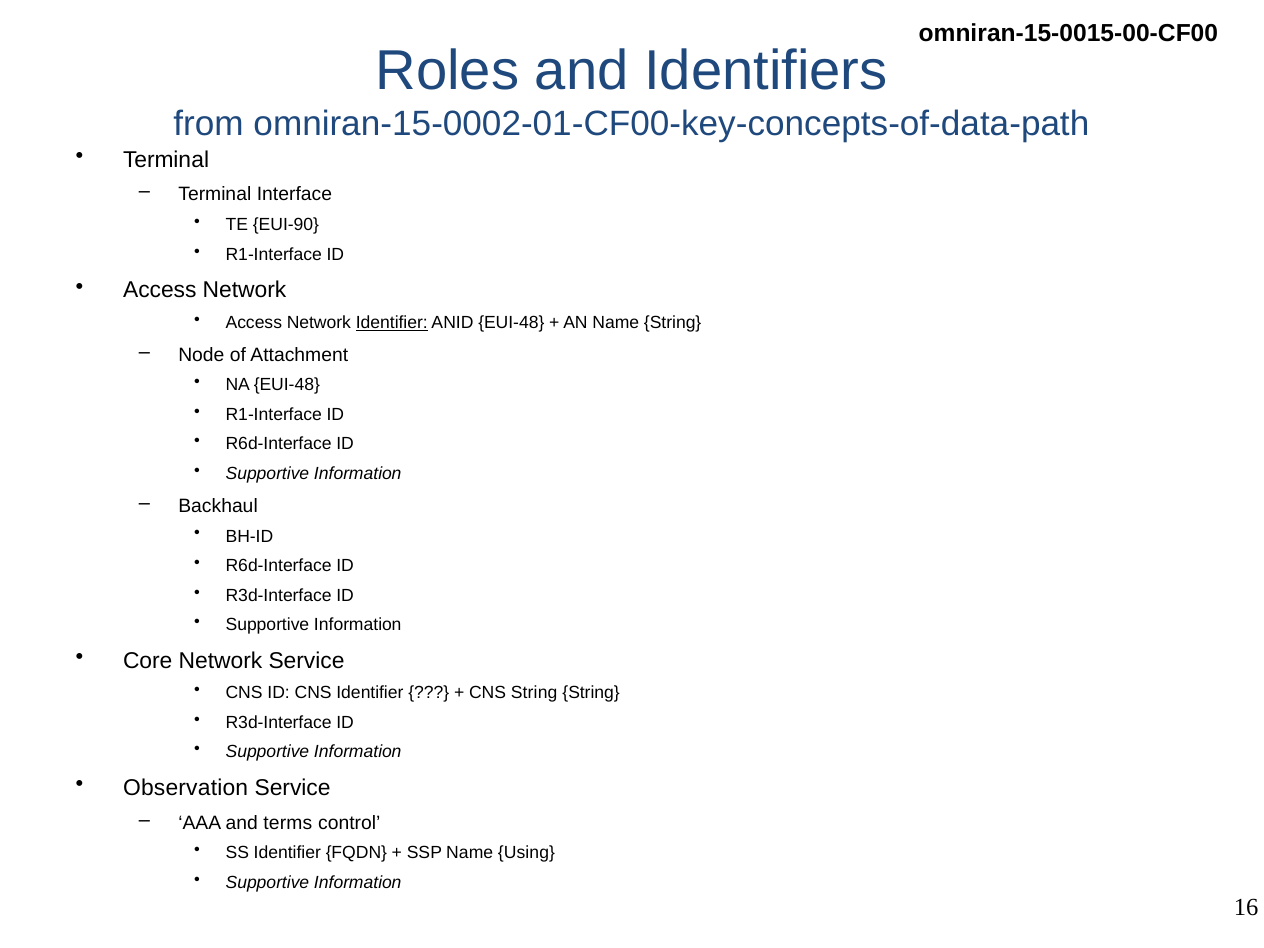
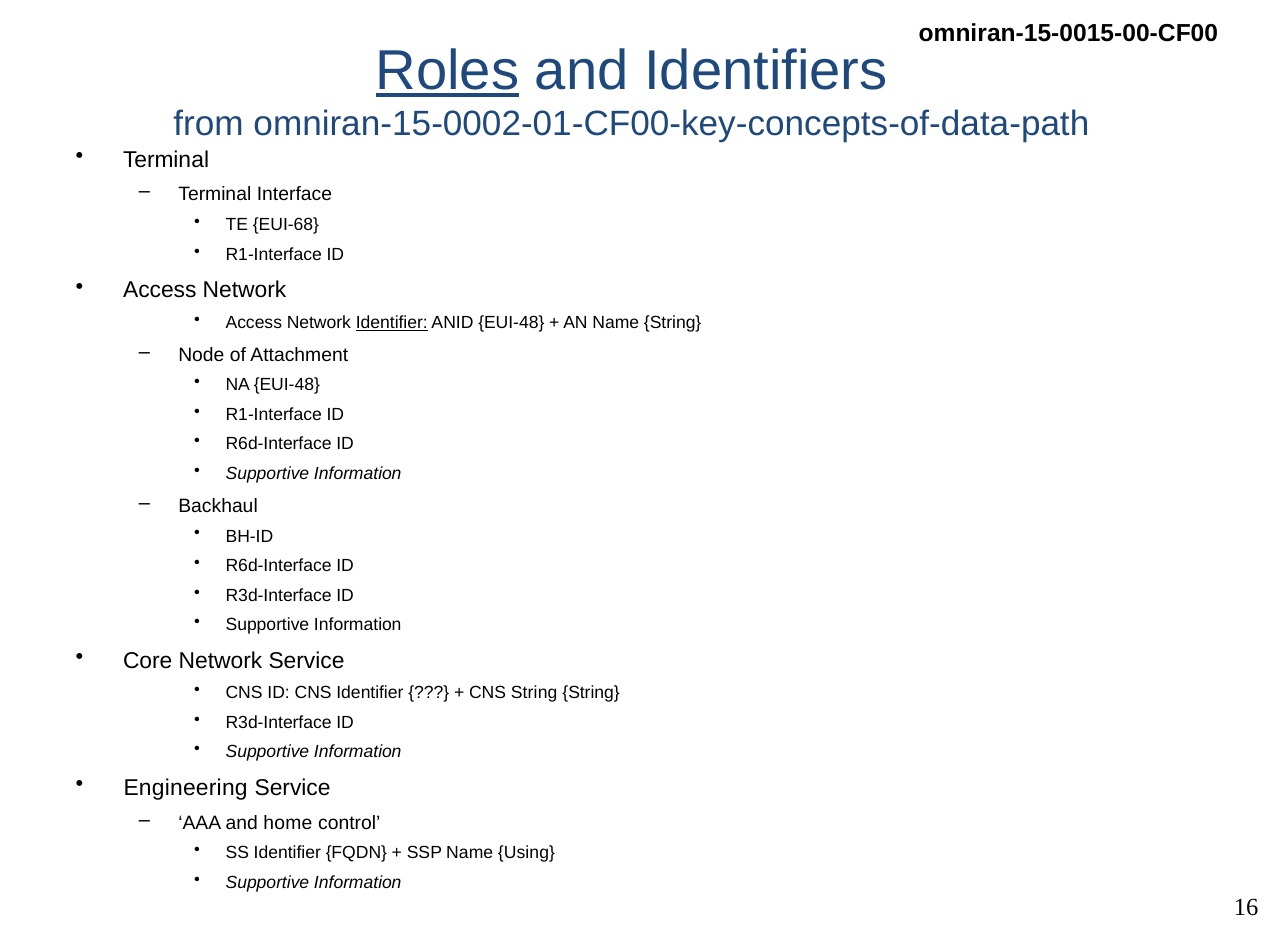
Roles underline: none -> present
EUI-90: EUI-90 -> EUI-68
Observation: Observation -> Engineering
terms: terms -> home
